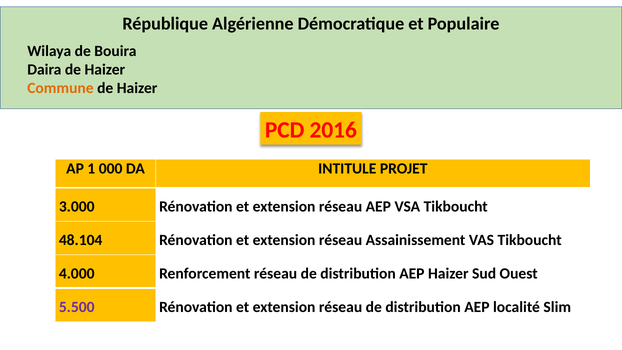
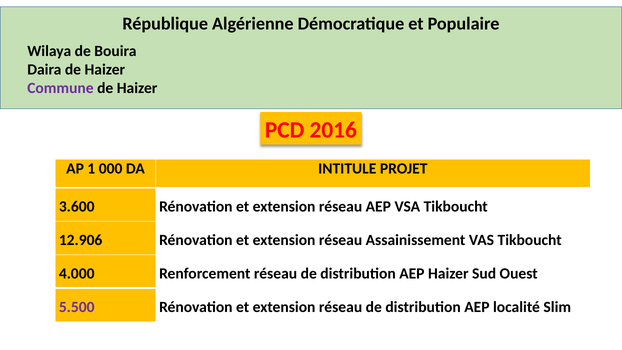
Commune colour: orange -> purple
3.000: 3.000 -> 3.600
48.104: 48.104 -> 12.906
